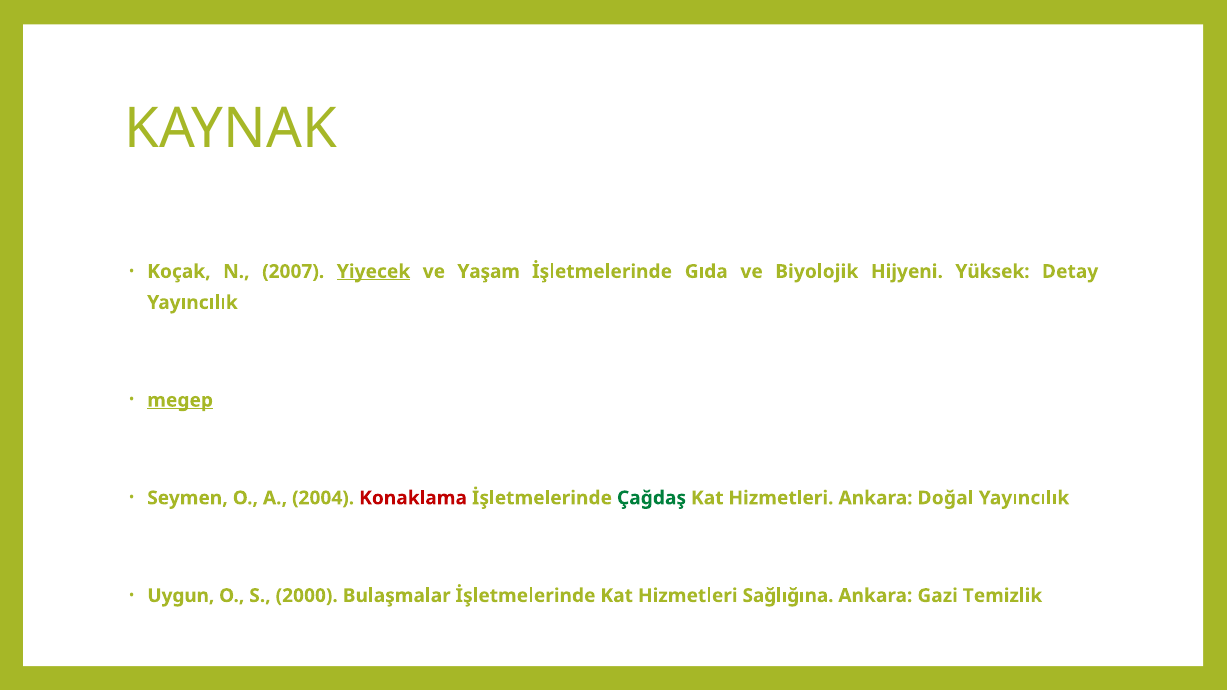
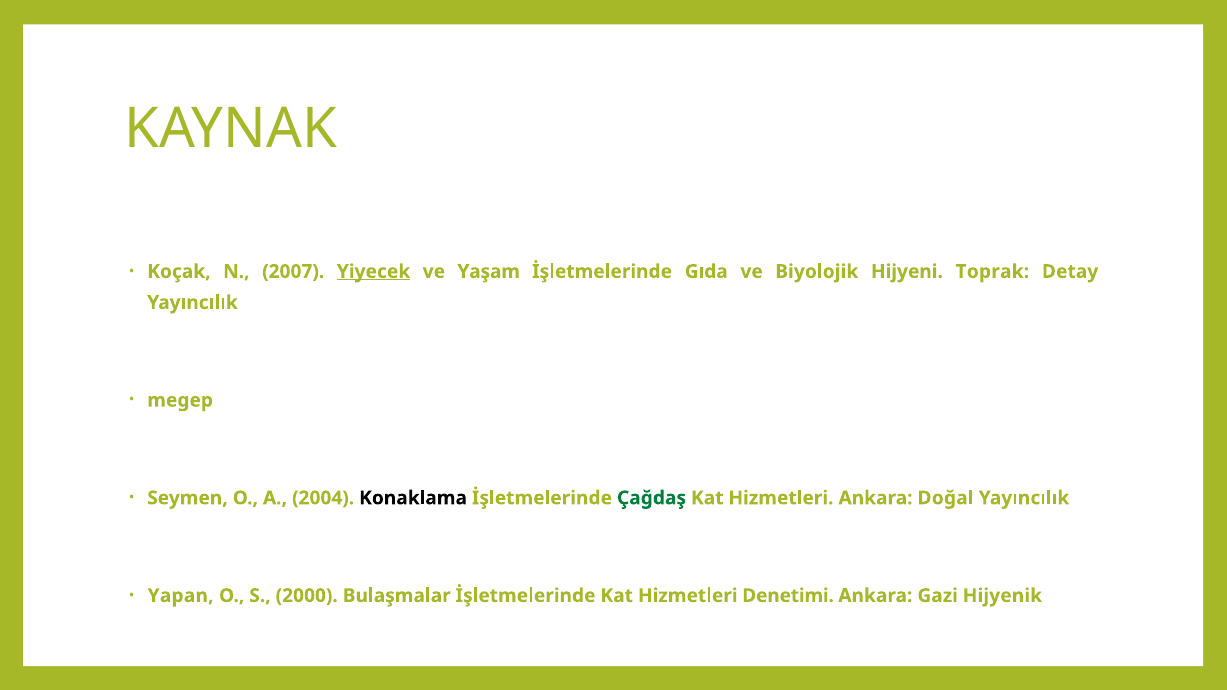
Yüksek: Yüksek -> Toprak
megep underline: present -> none
Konaklama colour: red -> black
Uygun: Uygun -> Yapan
Sağlığına: Sağlığına -> Denetimi
Temizlik: Temizlik -> Hijyenik
